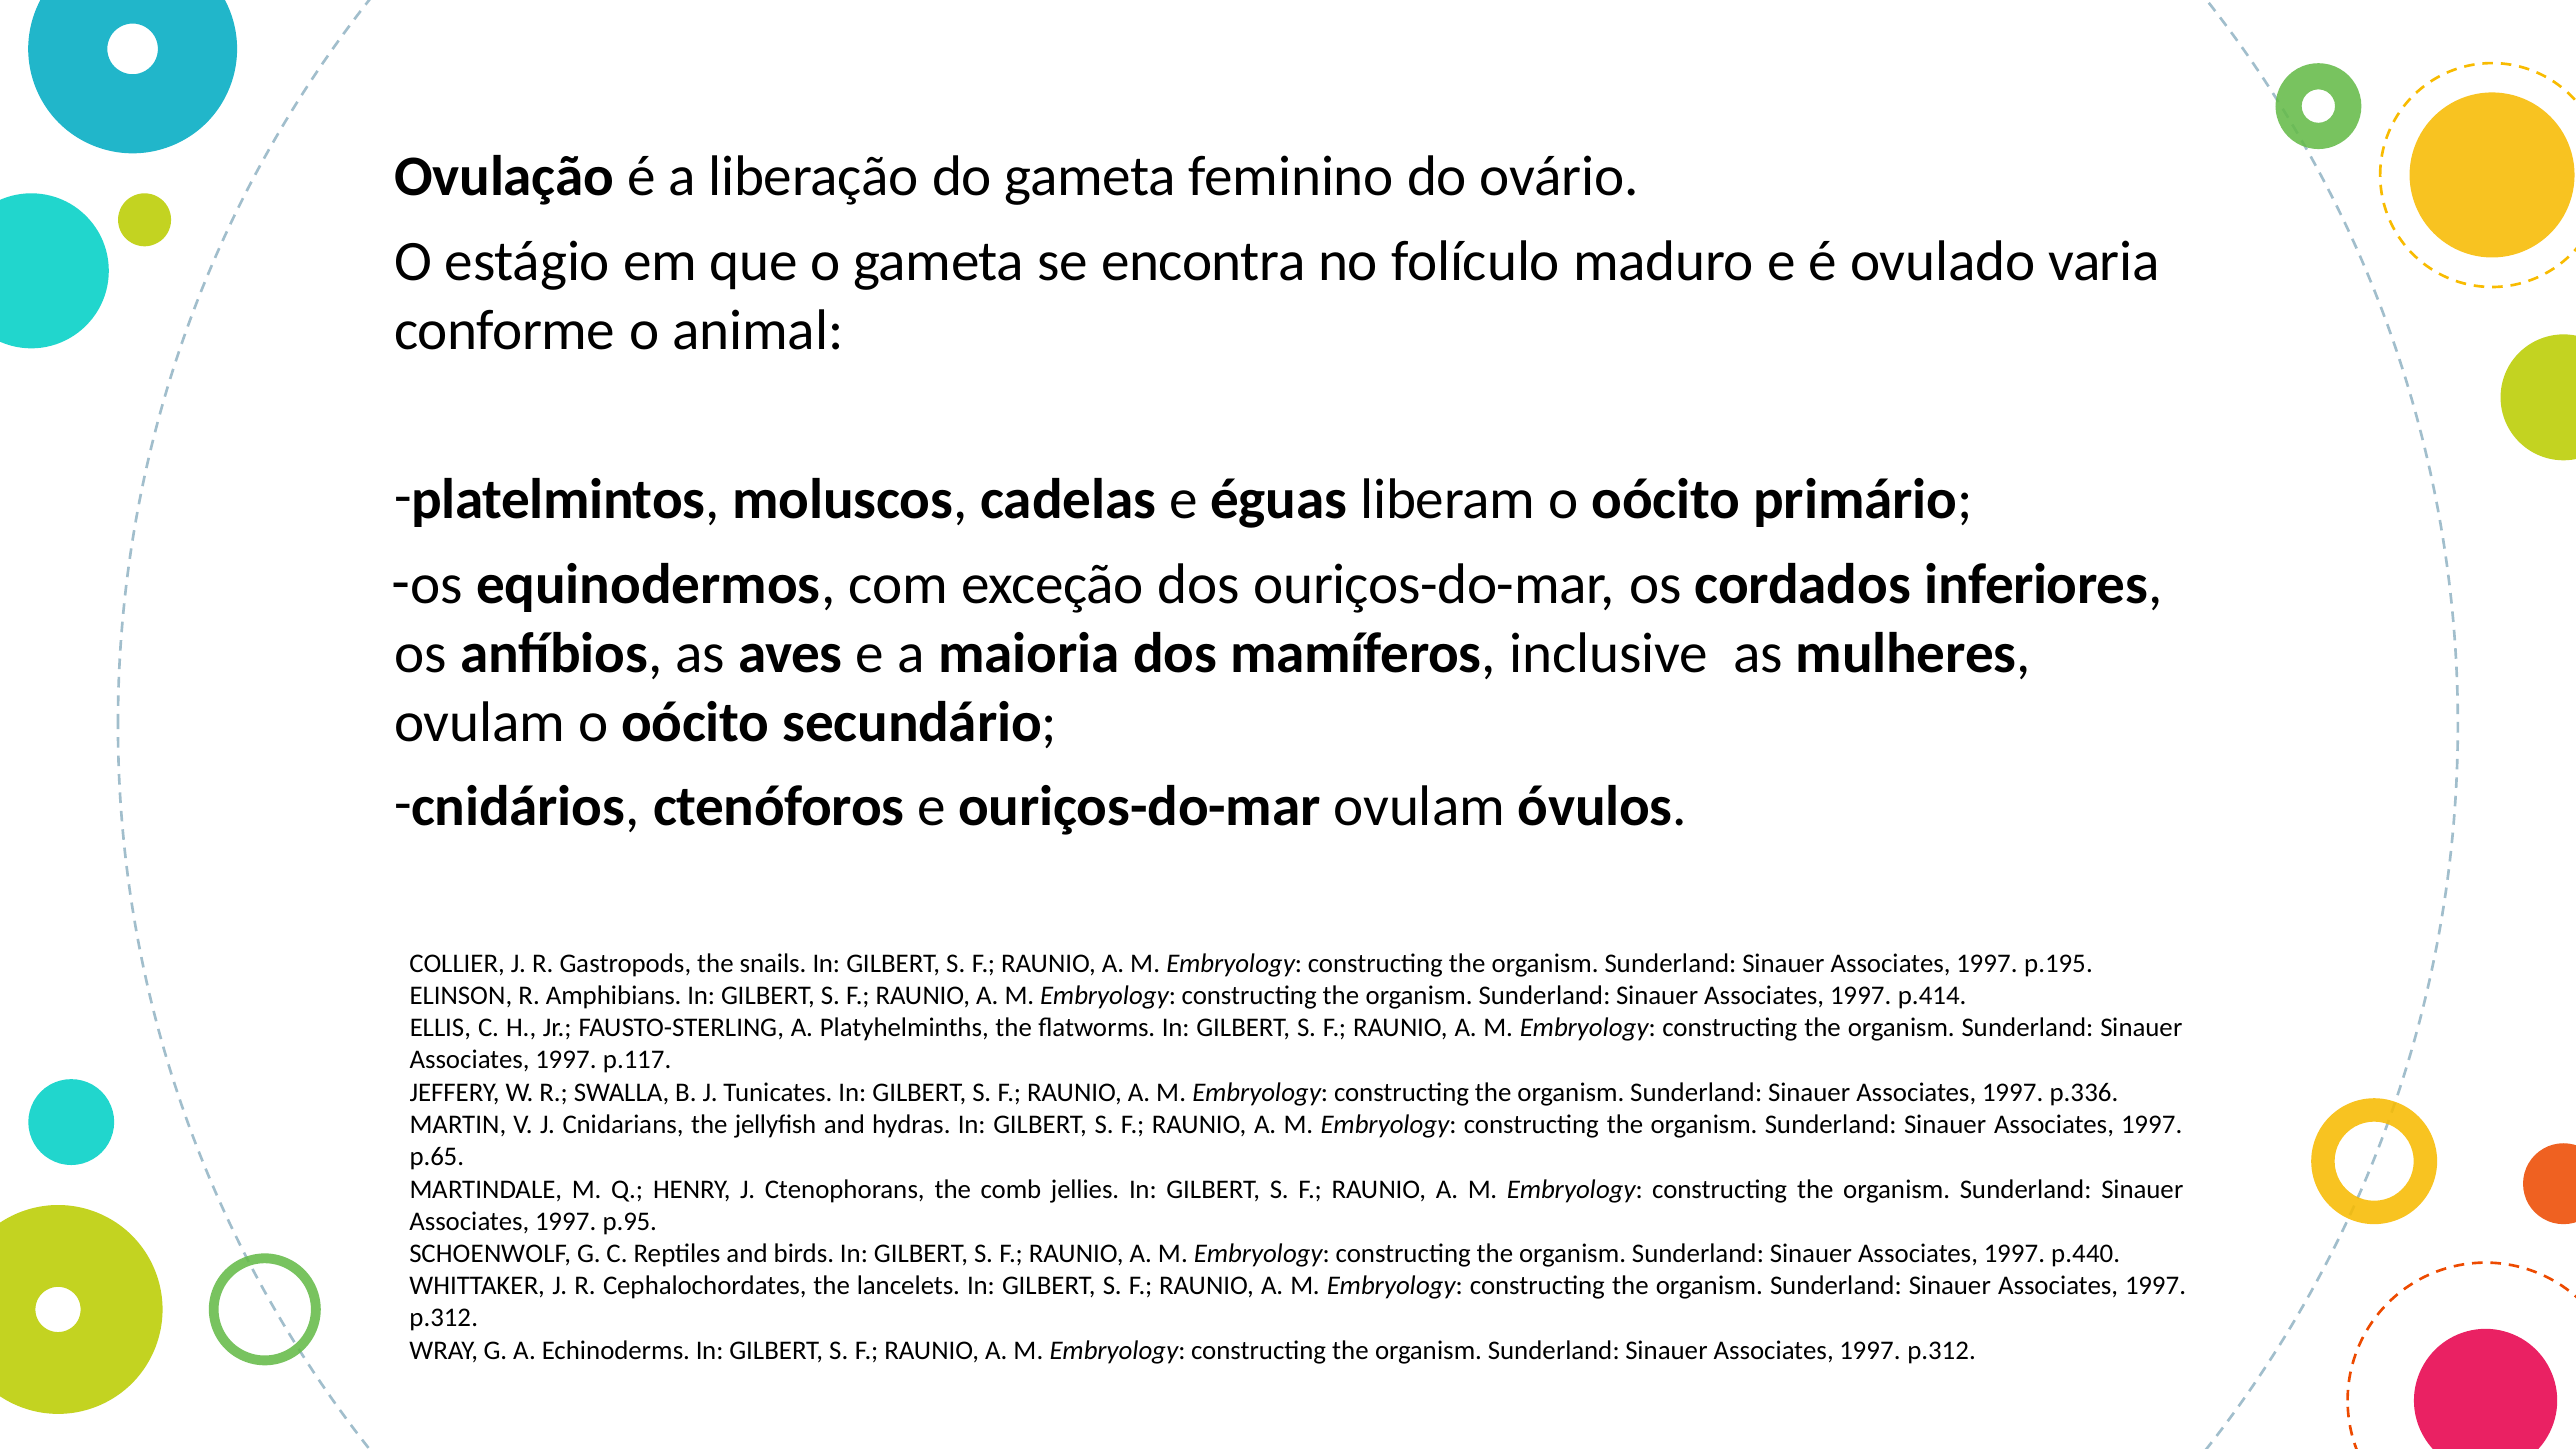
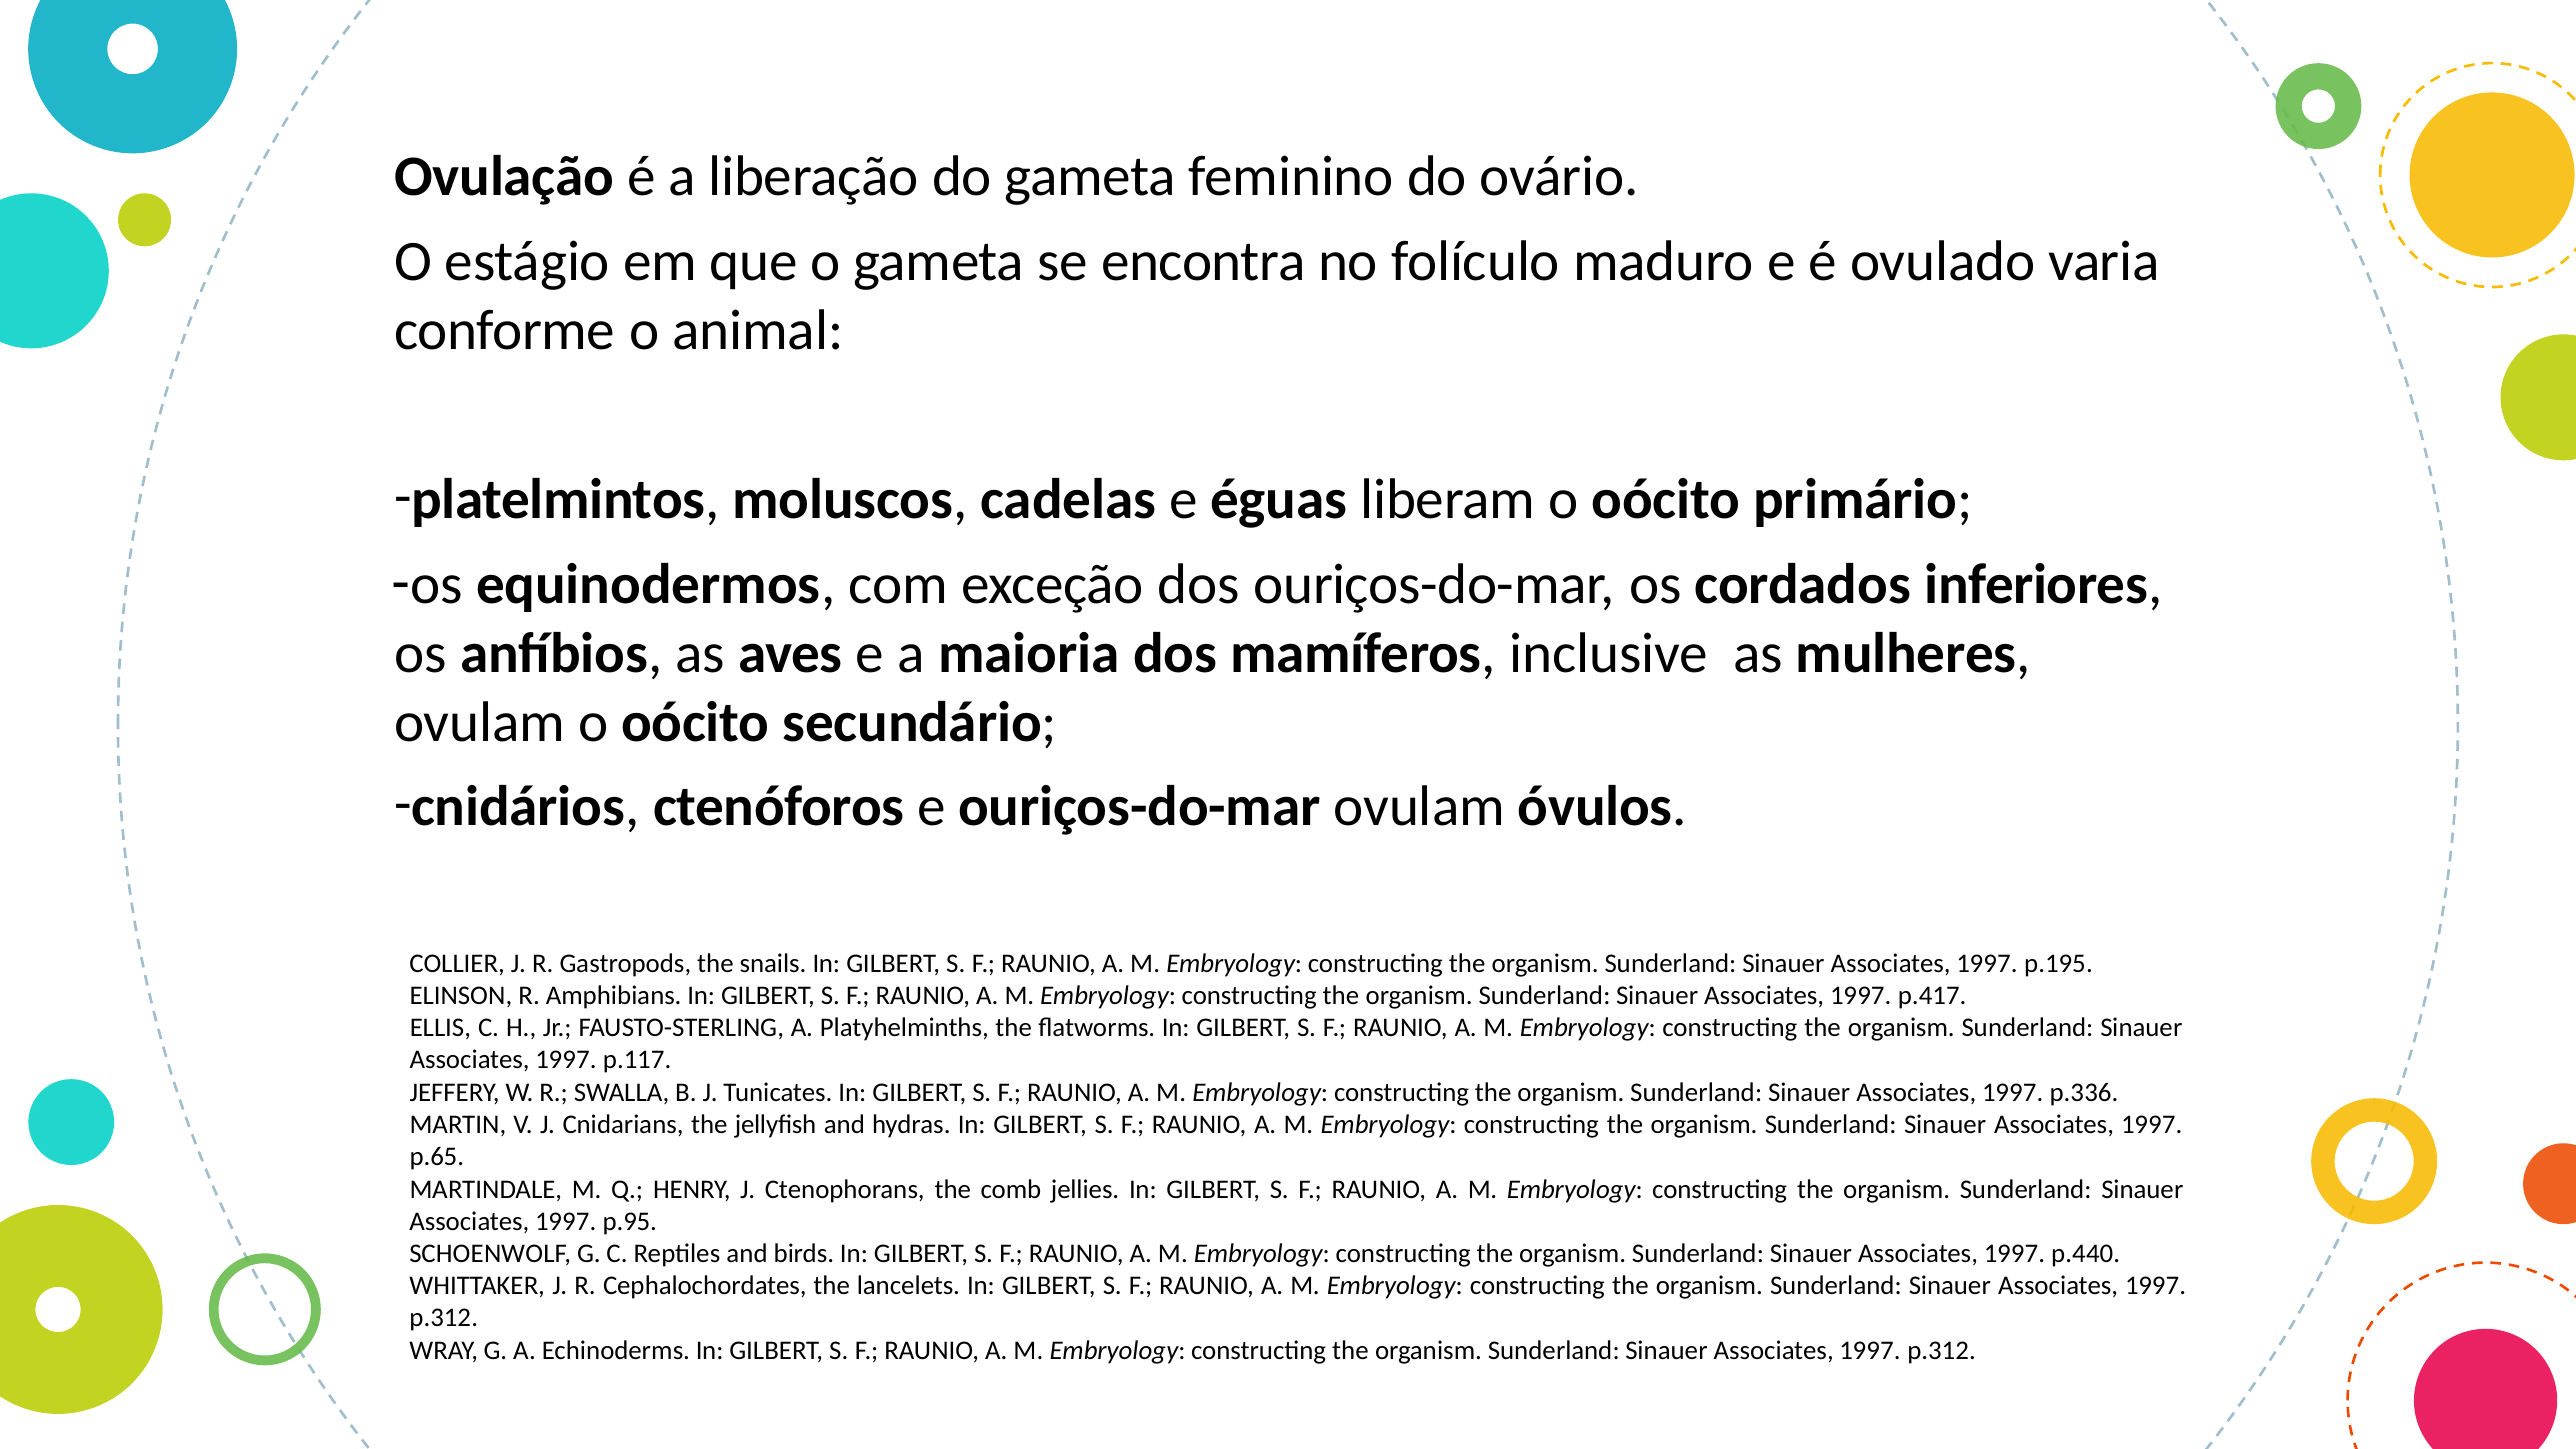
p.414: p.414 -> p.417
